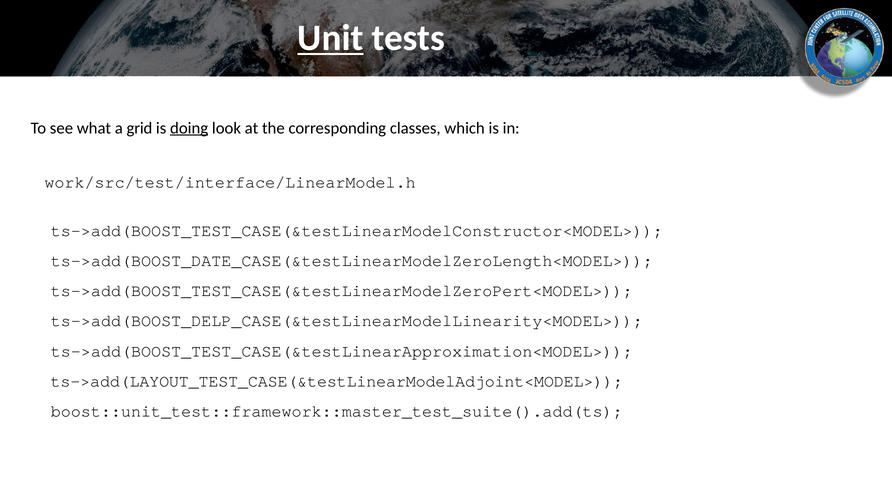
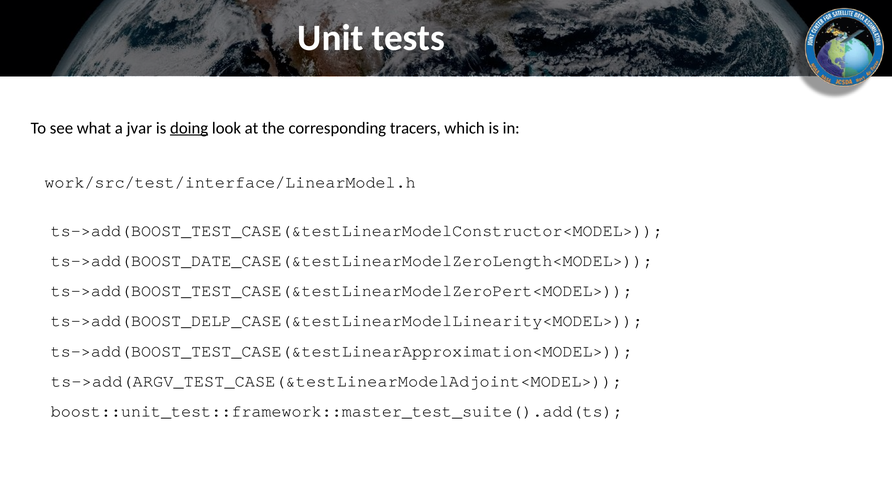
Unit underline: present -> none
grid: grid -> jvar
classes: classes -> tracers
ts->add(LAYOUT_TEST_CASE(&testLinearModelAdjoint<MODEL>: ts->add(LAYOUT_TEST_CASE(&testLinearModelAdjoint<MODEL> -> ts->add(ARGV_TEST_CASE(&testLinearModelAdjoint<MODEL>
